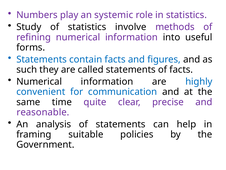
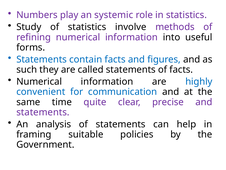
reasonable at (43, 112): reasonable -> statements
